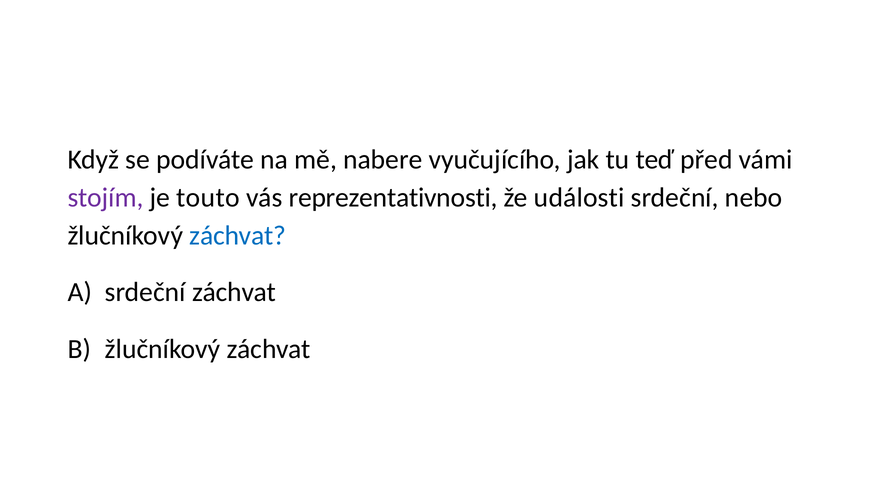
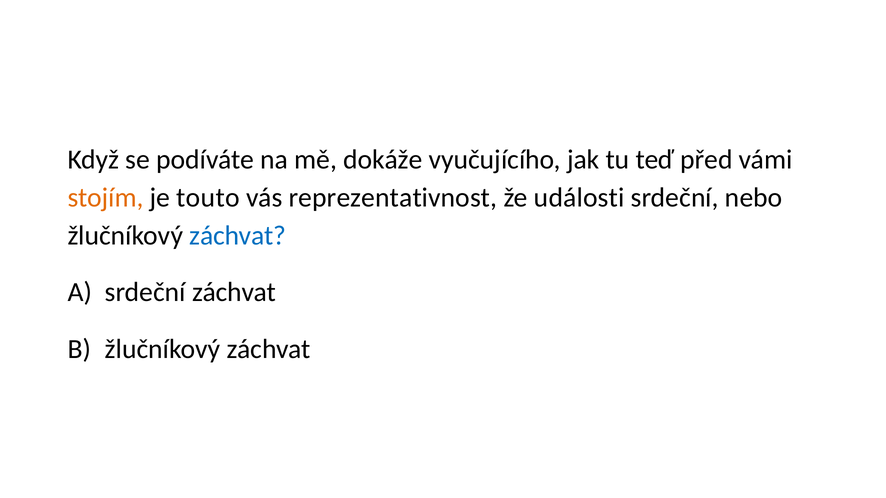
nabere: nabere -> dokáže
stojím colour: purple -> orange
reprezentativnosti: reprezentativnosti -> reprezentativnost
